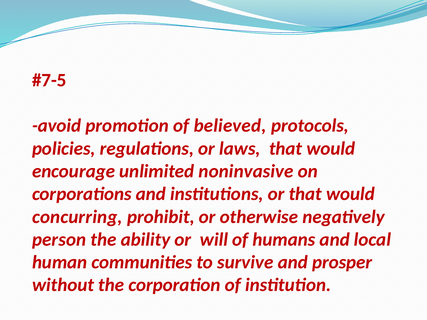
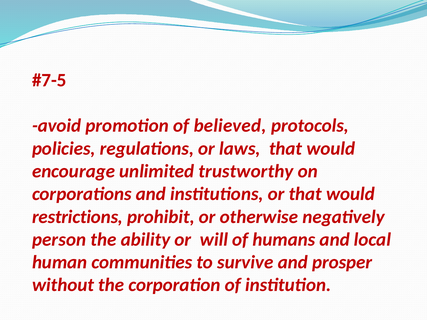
noninvasive: noninvasive -> trustworthy
concurring: concurring -> restrictions
